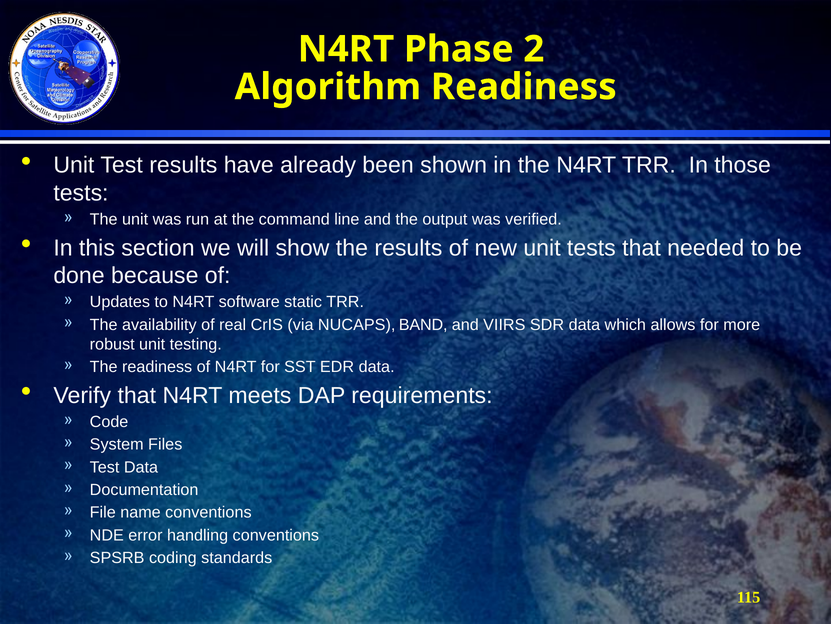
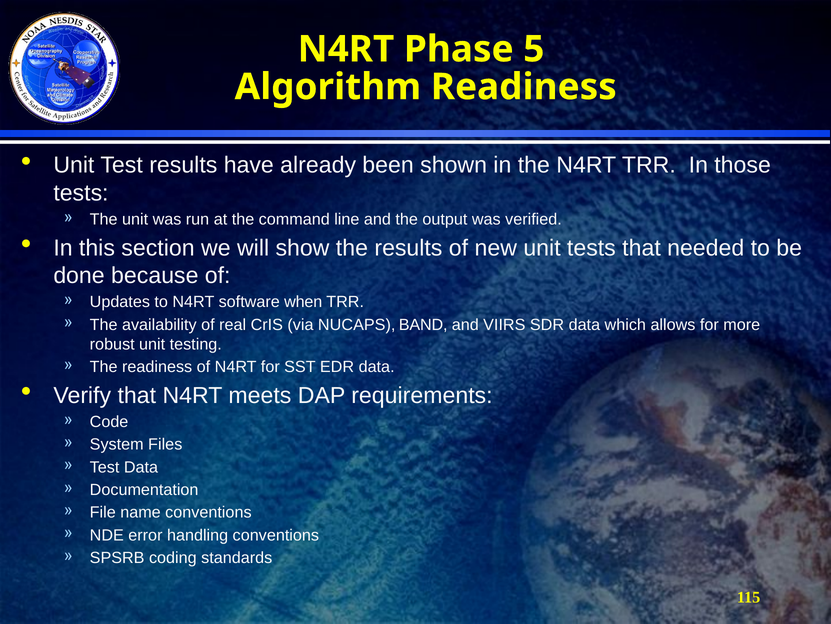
2: 2 -> 5
static: static -> when
